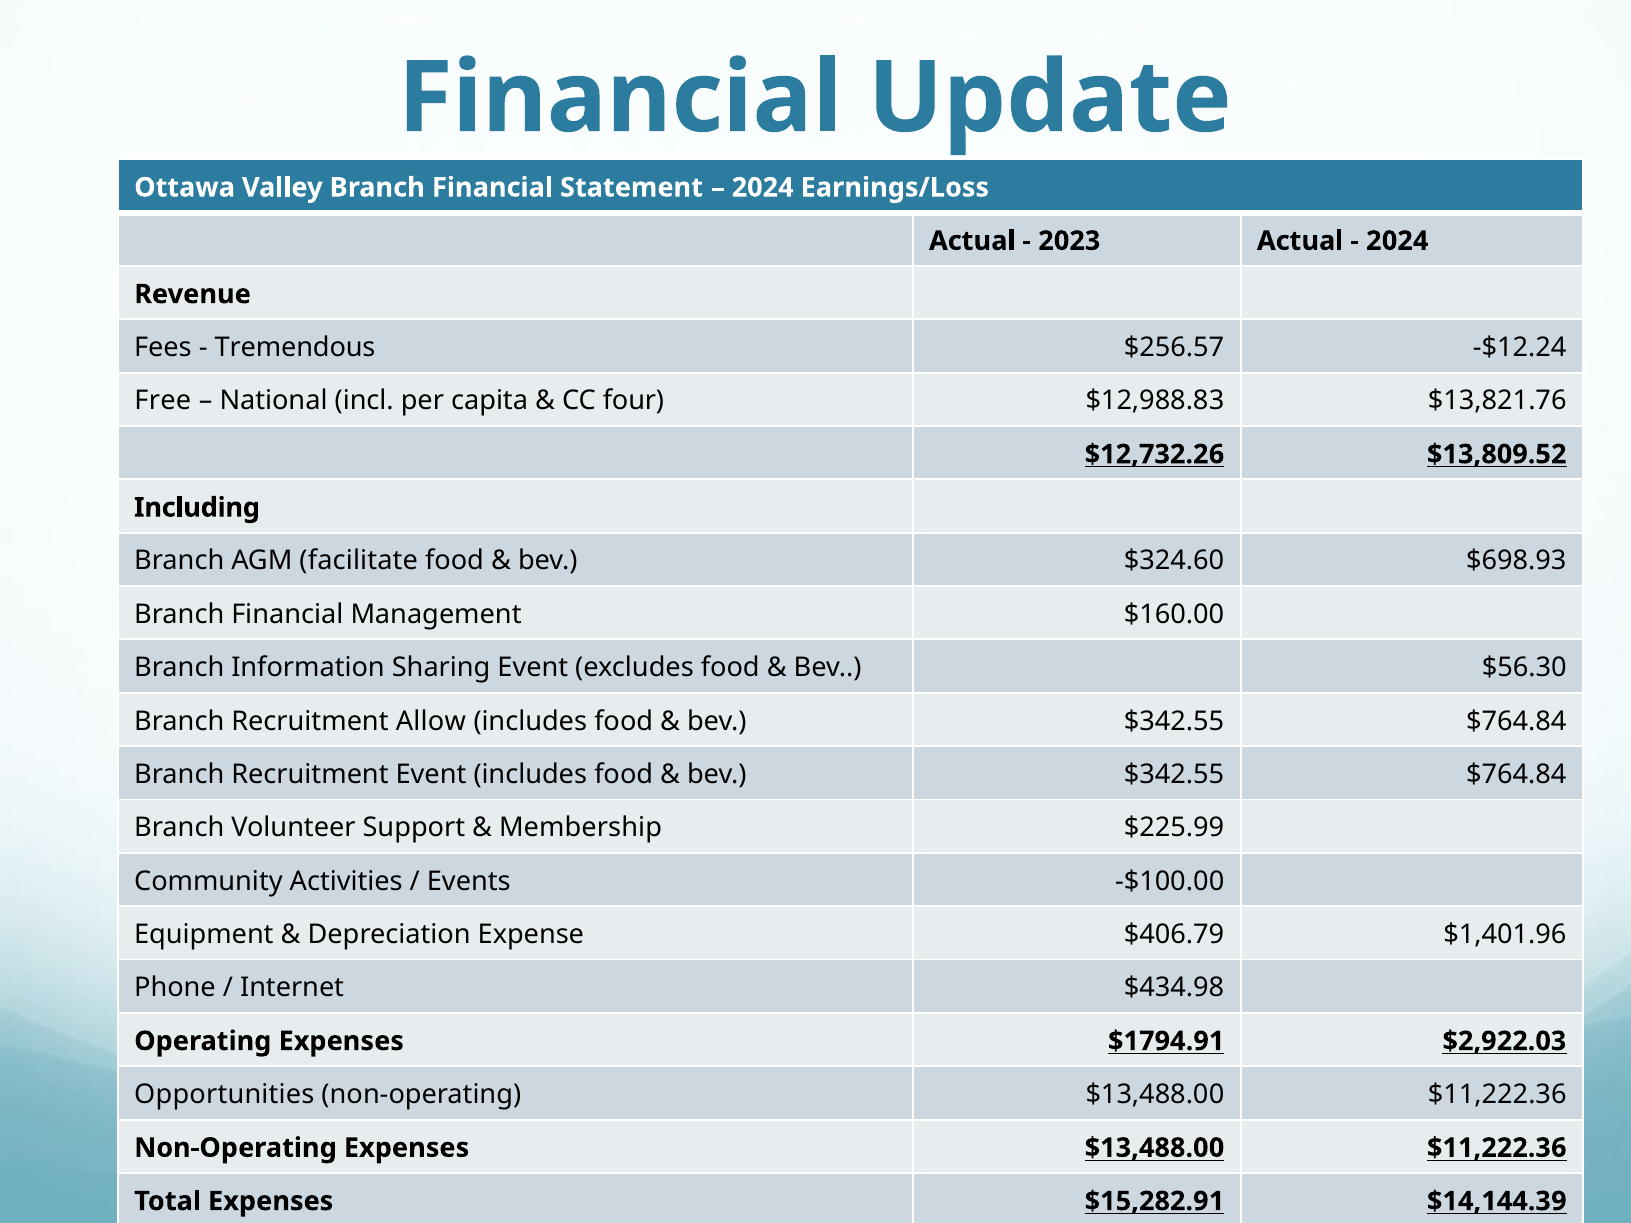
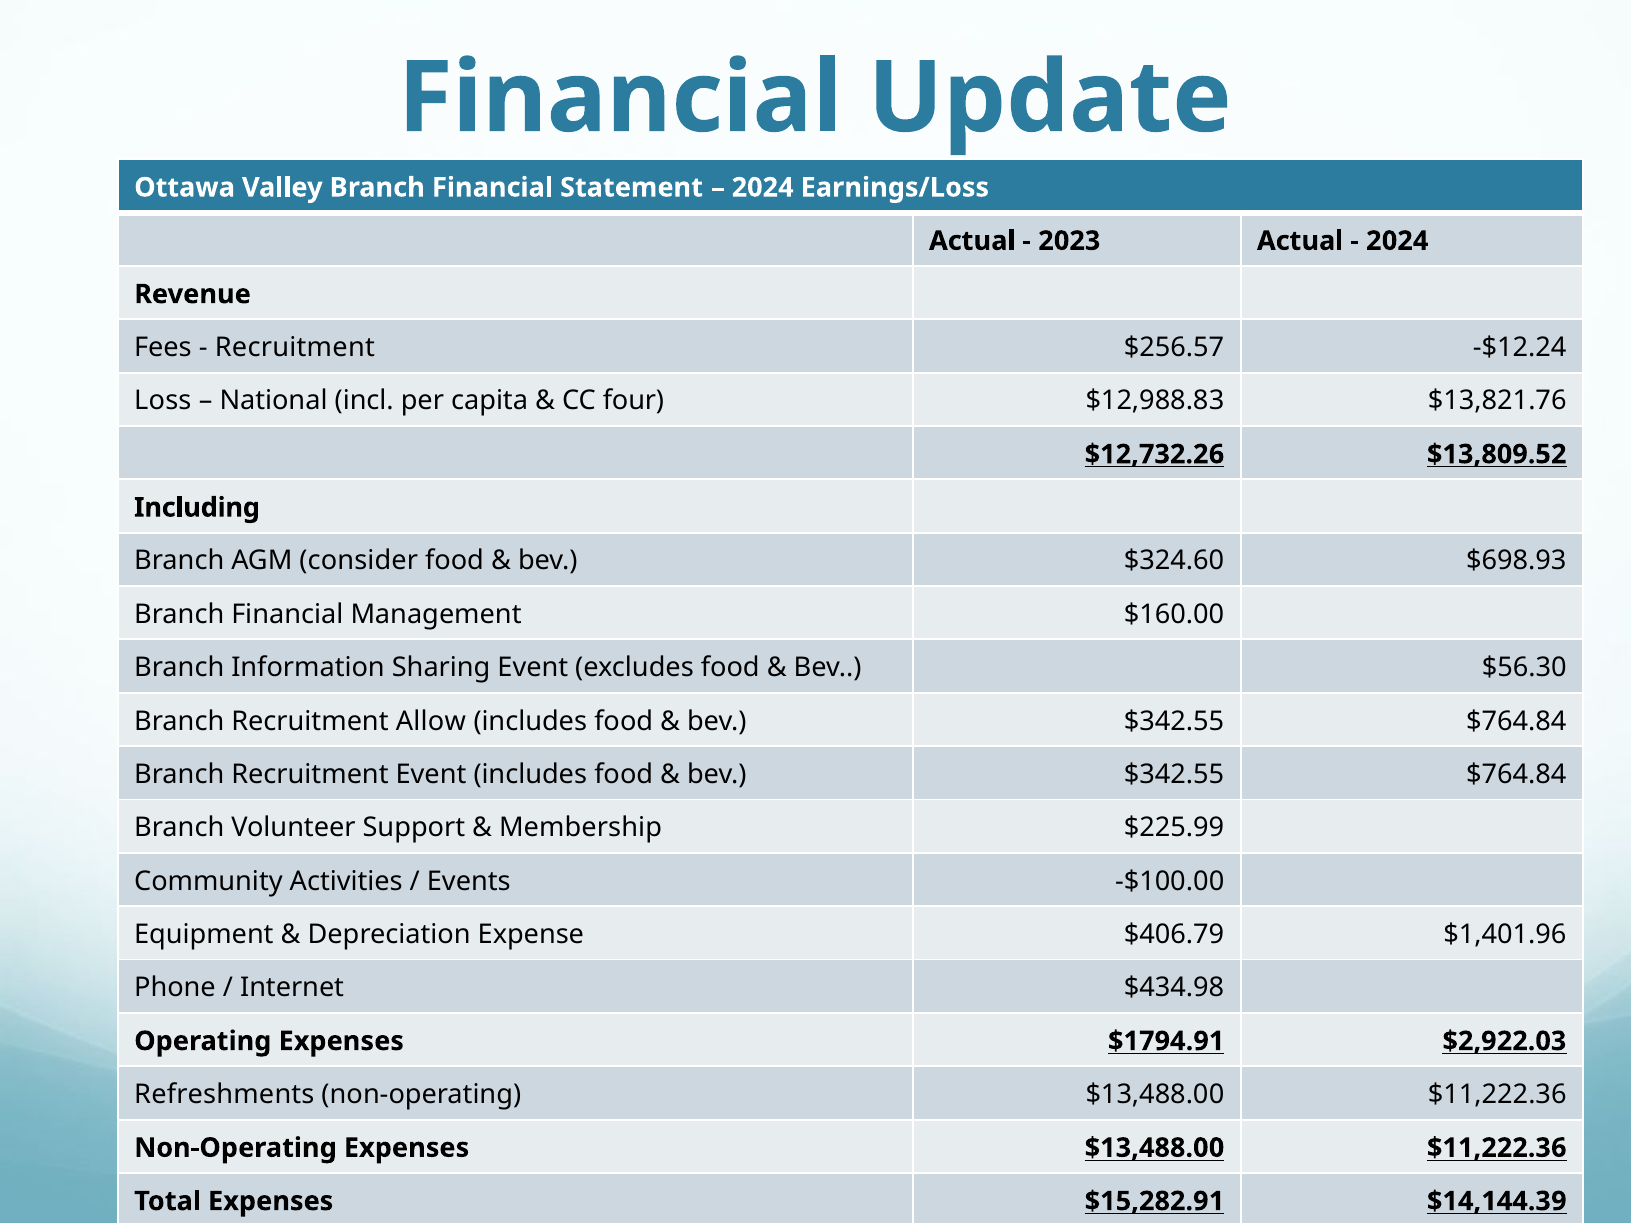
Tremendous at (295, 348): Tremendous -> Recruitment
Free at (163, 401): Free -> Loss
facilitate: facilitate -> consider
Opportunities: Opportunities -> Refreshments
